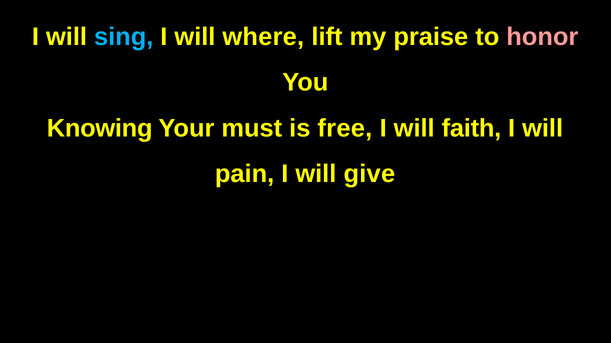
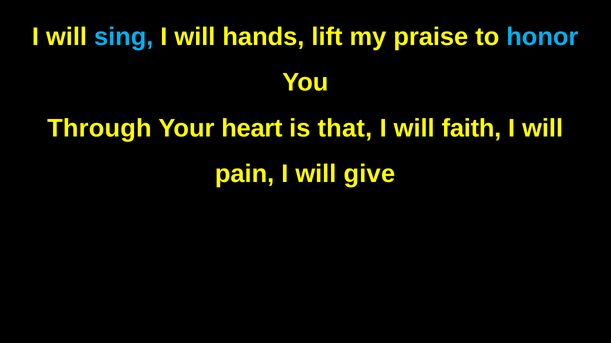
where: where -> hands
honor colour: pink -> light blue
Knowing: Knowing -> Through
must: must -> heart
free: free -> that
